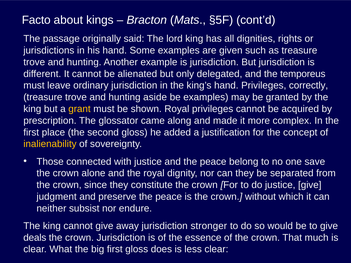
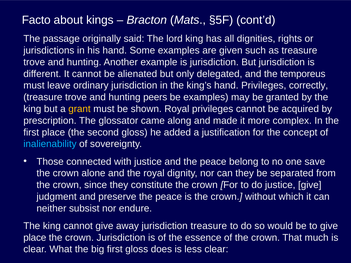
aside: aside -> peers
inalienability colour: yellow -> light blue
jurisdiction stronger: stronger -> treasure
deals at (35, 238): deals -> place
